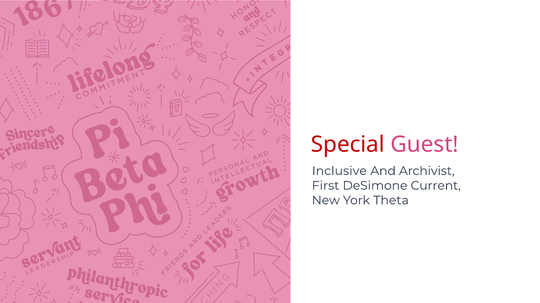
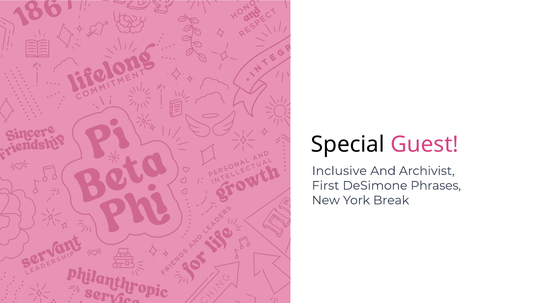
Special colour: red -> black
Current: Current -> Phrases
Theta: Theta -> Break
